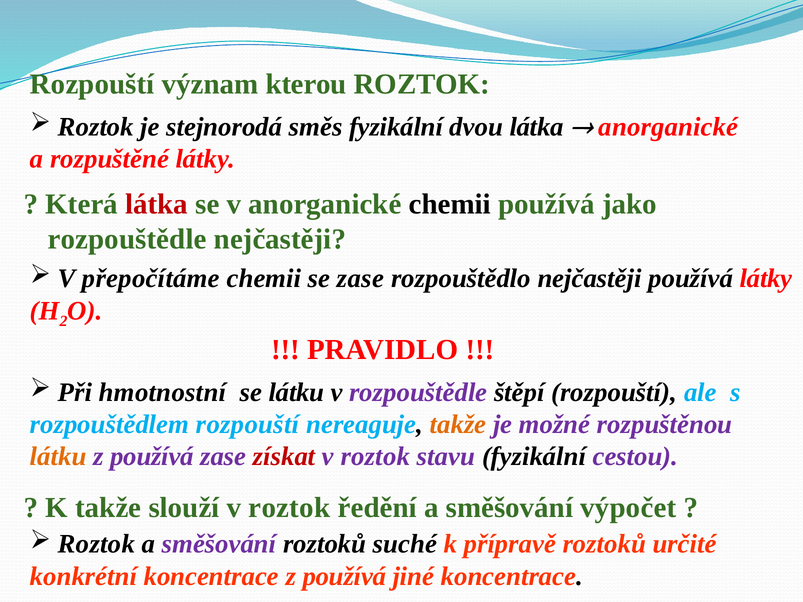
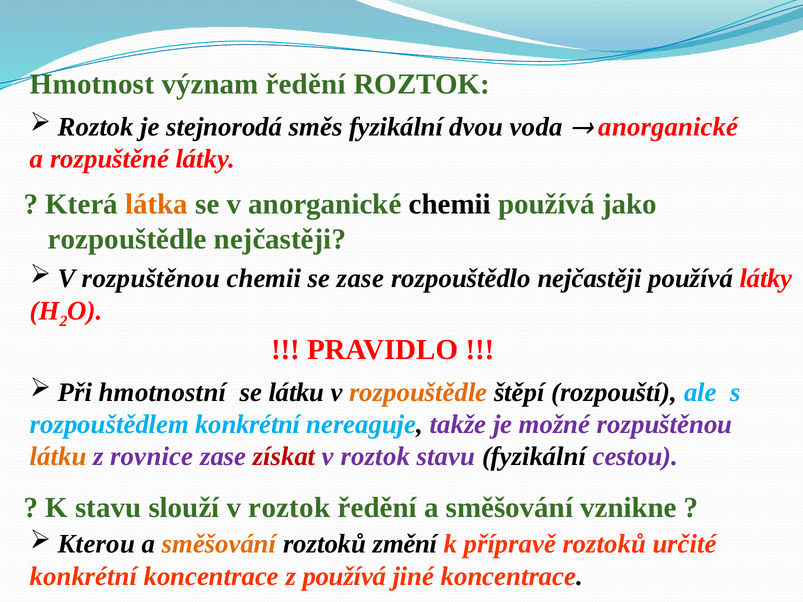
Rozpouští at (92, 84): Rozpouští -> Hmotnost
význam kterou: kterou -> ředění
dvou látka: látka -> voda
látka at (157, 204) colour: red -> orange
V přepočítáme: přepočítáme -> rozpuštěnou
rozpouštědle at (418, 393) colour: purple -> orange
rozpouštědlem rozpouští: rozpouští -> konkrétní
takže at (458, 425) colour: orange -> purple
používá at (152, 457): používá -> rovnice
K takže: takže -> stavu
výpočet: výpočet -> vznikne
Roztok at (96, 544): Roztok -> Kterou
směšování at (219, 544) colour: purple -> orange
suché: suché -> změní
